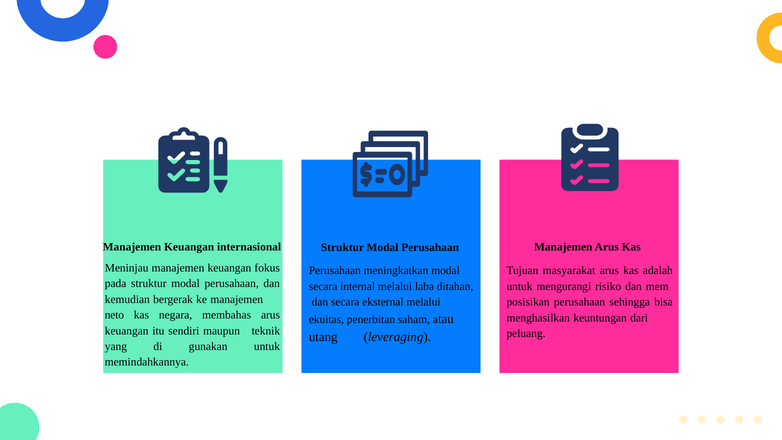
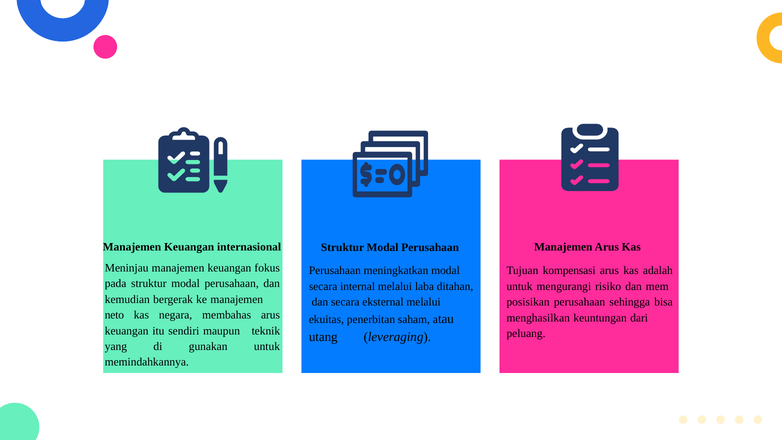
masyarakat: masyarakat -> kompensasi
